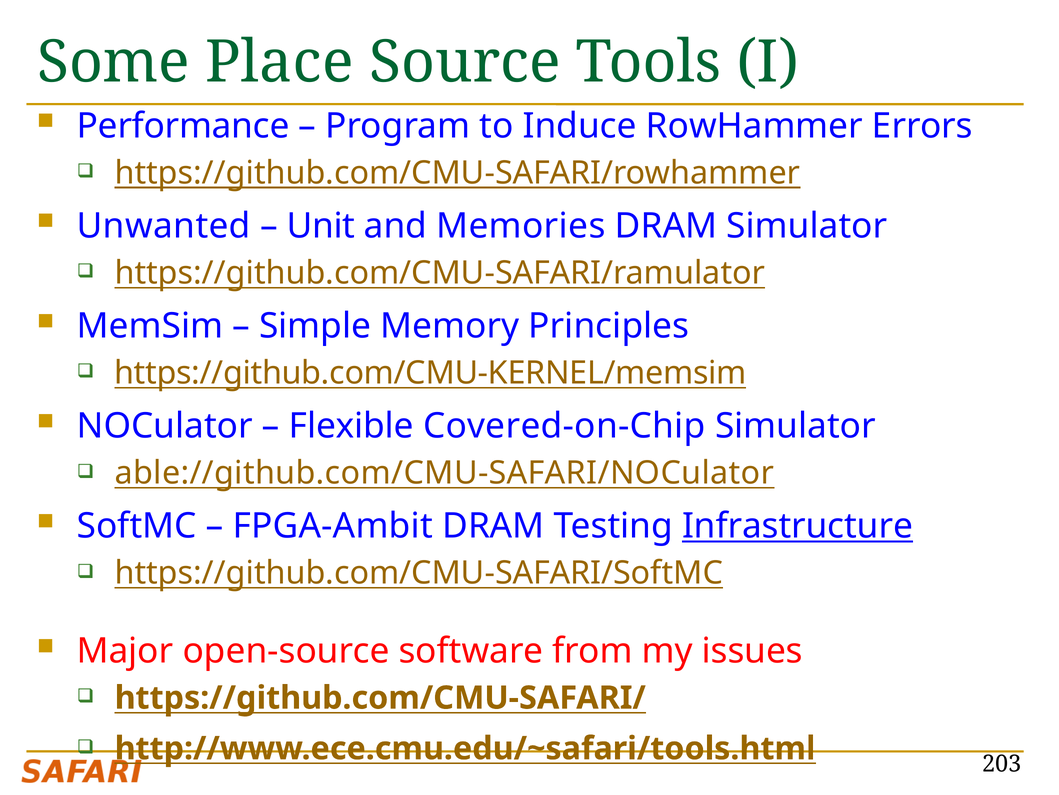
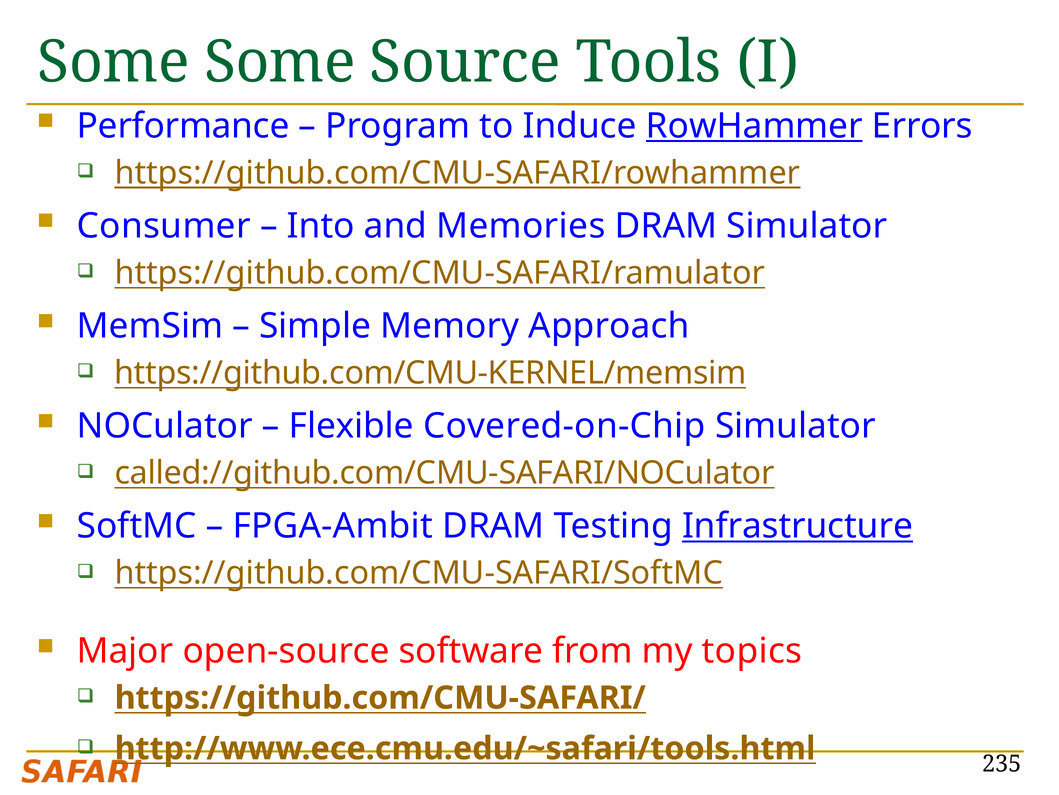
Some Place: Place -> Some
RowHammer underline: none -> present
Unwanted: Unwanted -> Consumer
Unit: Unit -> Into
Principles: Principles -> Approach
able://github.com/CMU-SAFARI/NOCulator: able://github.com/CMU-SAFARI/NOCulator -> called://github.com/CMU-SAFARI/NOCulator
issues: issues -> topics
203: 203 -> 235
